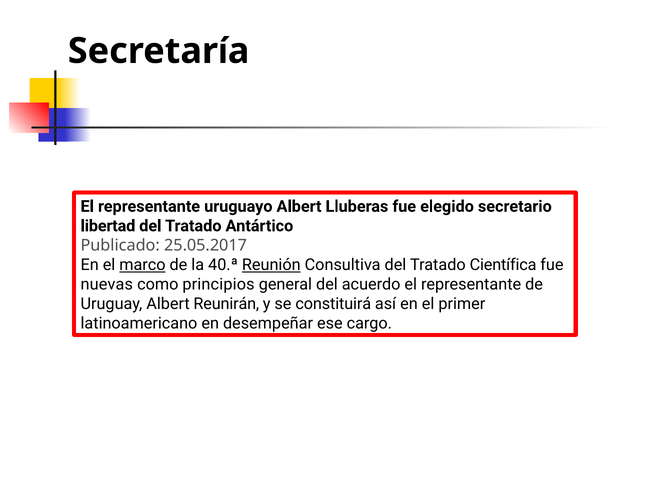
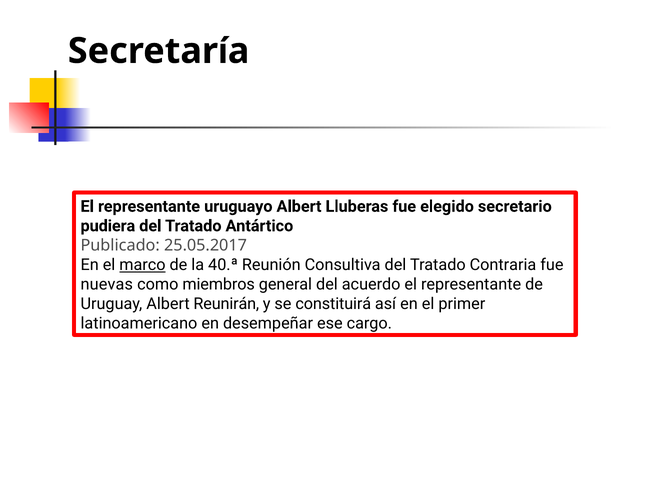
libertad: libertad -> pudiera
Reunión underline: present -> none
Científica: Científica -> Contraria
principios: principios -> miembros
